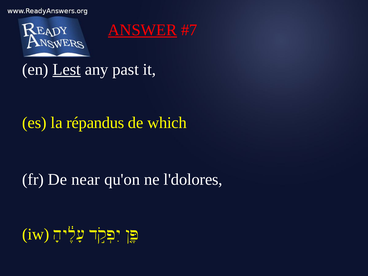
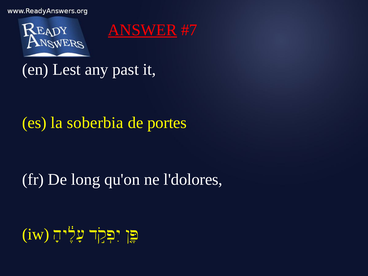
Lest underline: present -> none
répandus: répandus -> soberbia
which: which -> portes
near: near -> long
